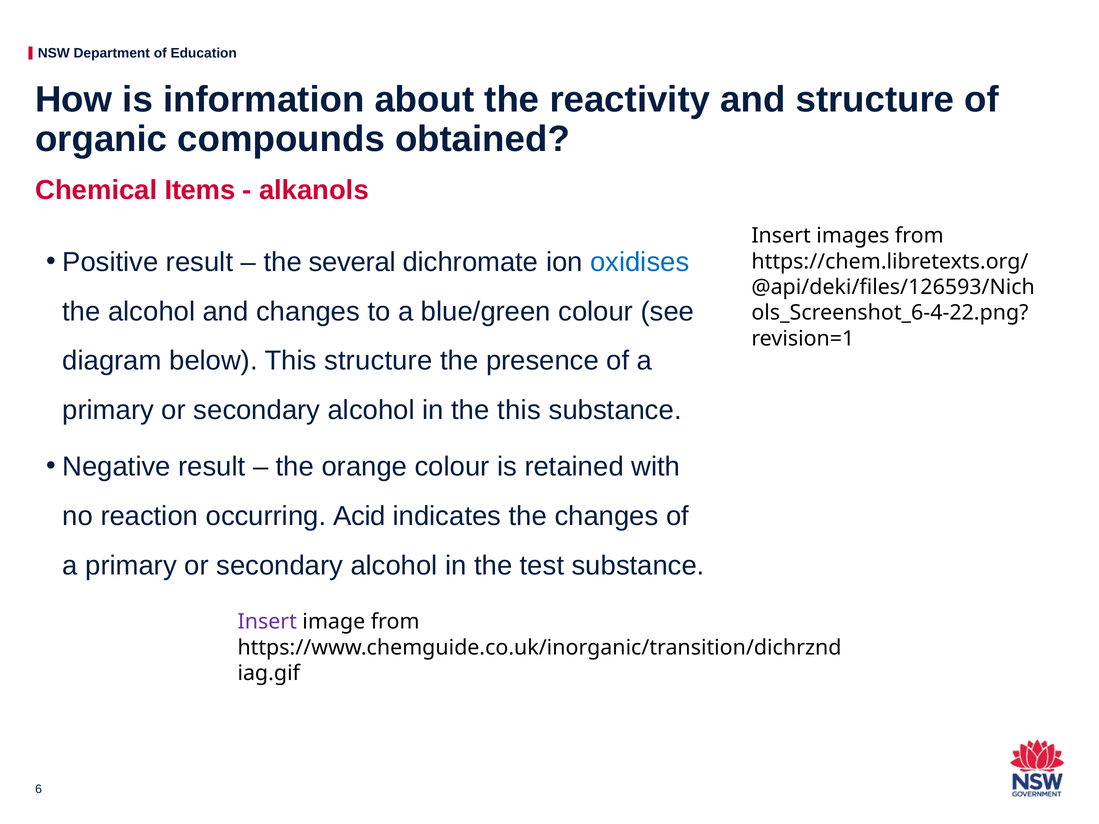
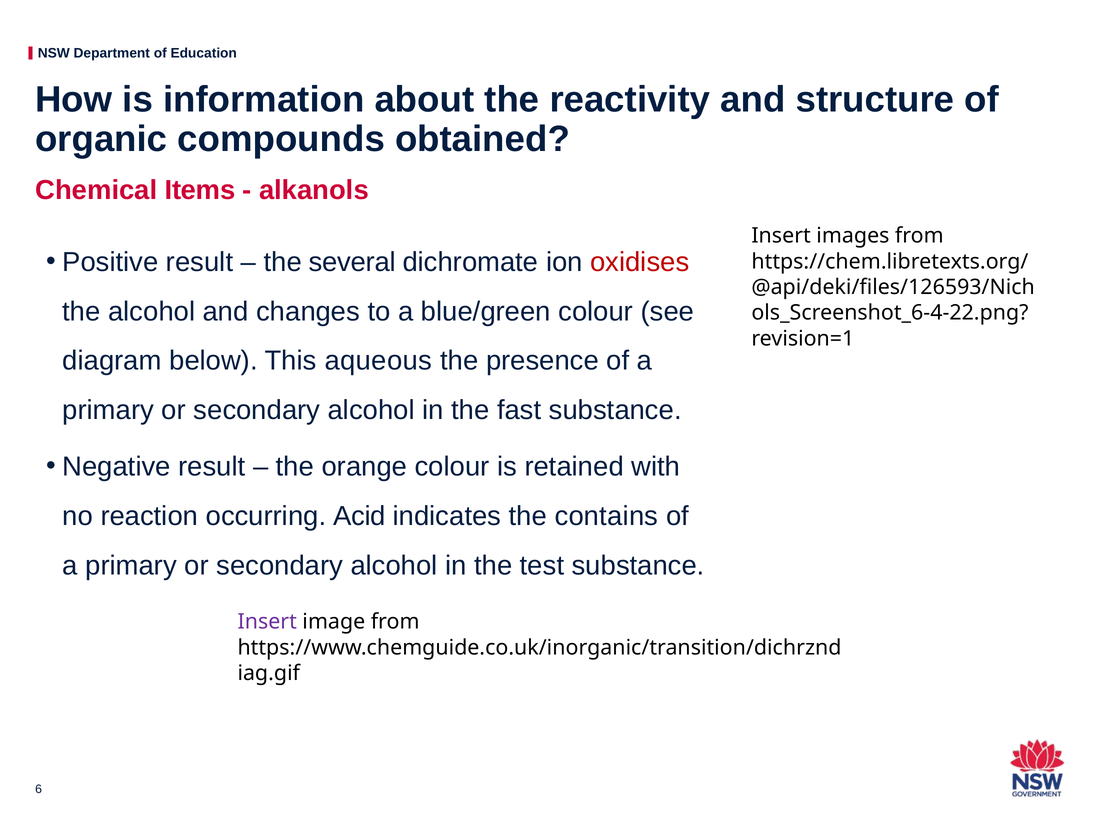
oxidises colour: blue -> red
This structure: structure -> aqueous
the this: this -> fast
the changes: changes -> contains
